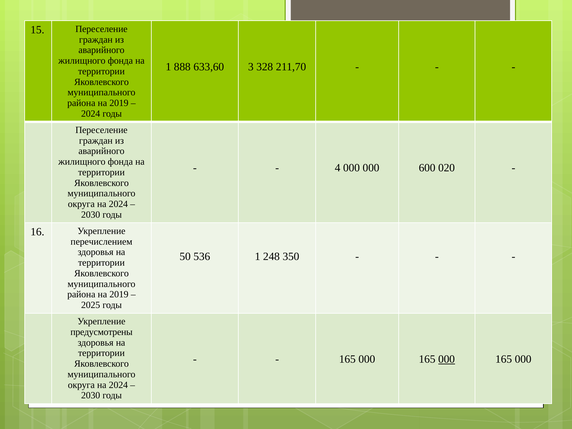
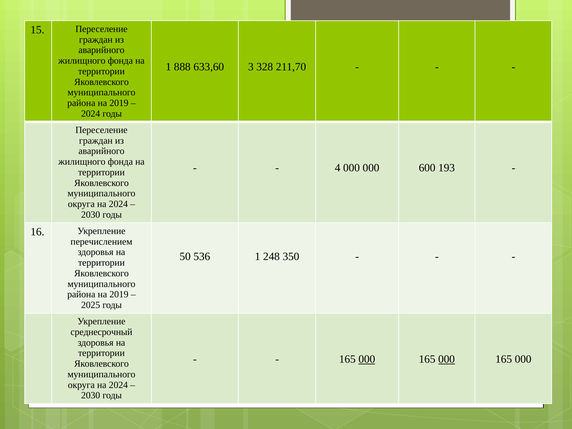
020: 020 -> 193
предусмотрены: предусмотрены -> среднесрочный
000 at (367, 359) underline: none -> present
